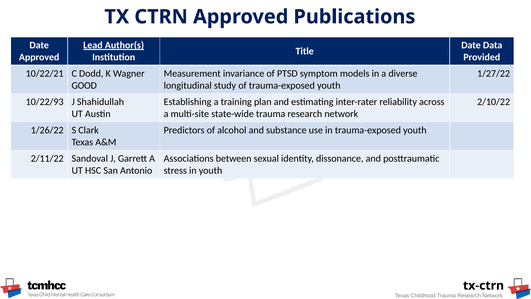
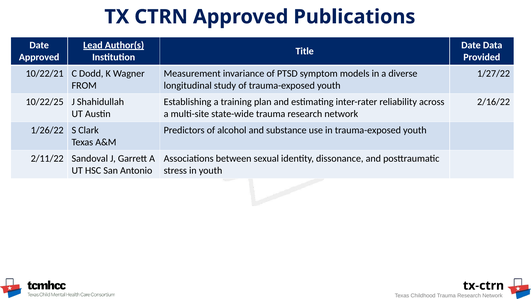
GOOD: GOOD -> FROM
10/22/93: 10/22/93 -> 10/22/25
2/10/22: 2/10/22 -> 2/16/22
